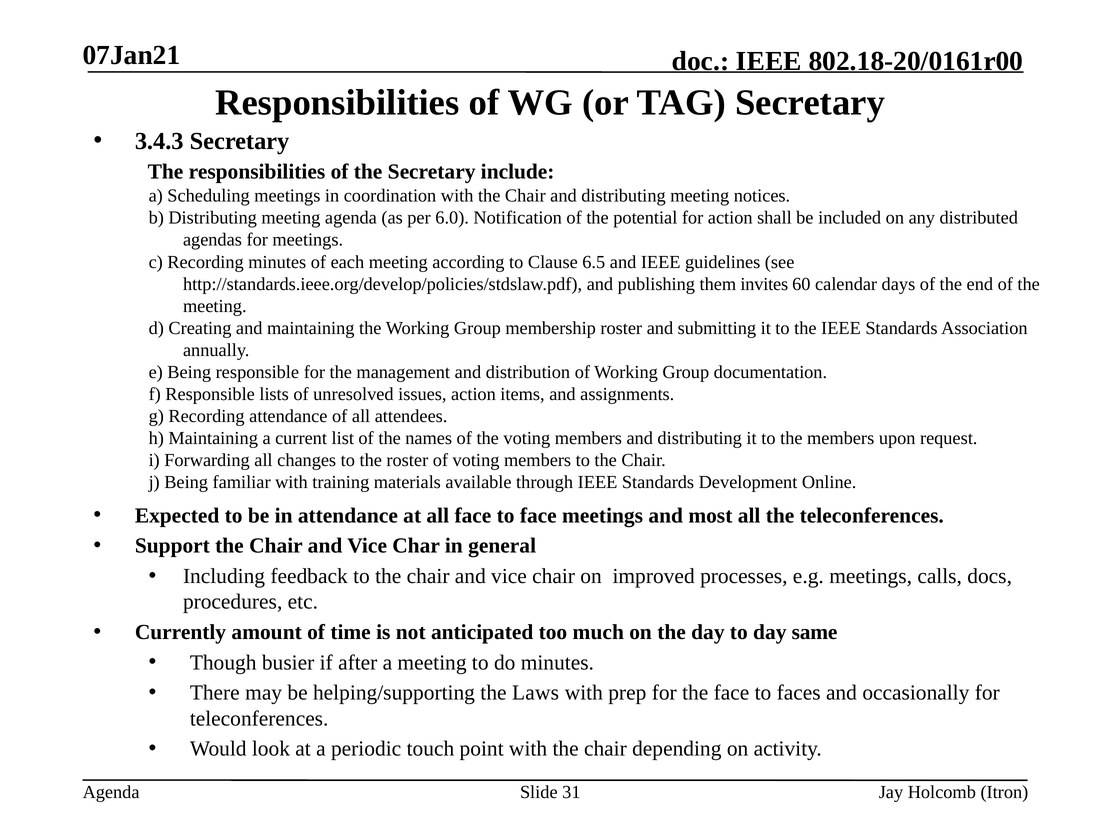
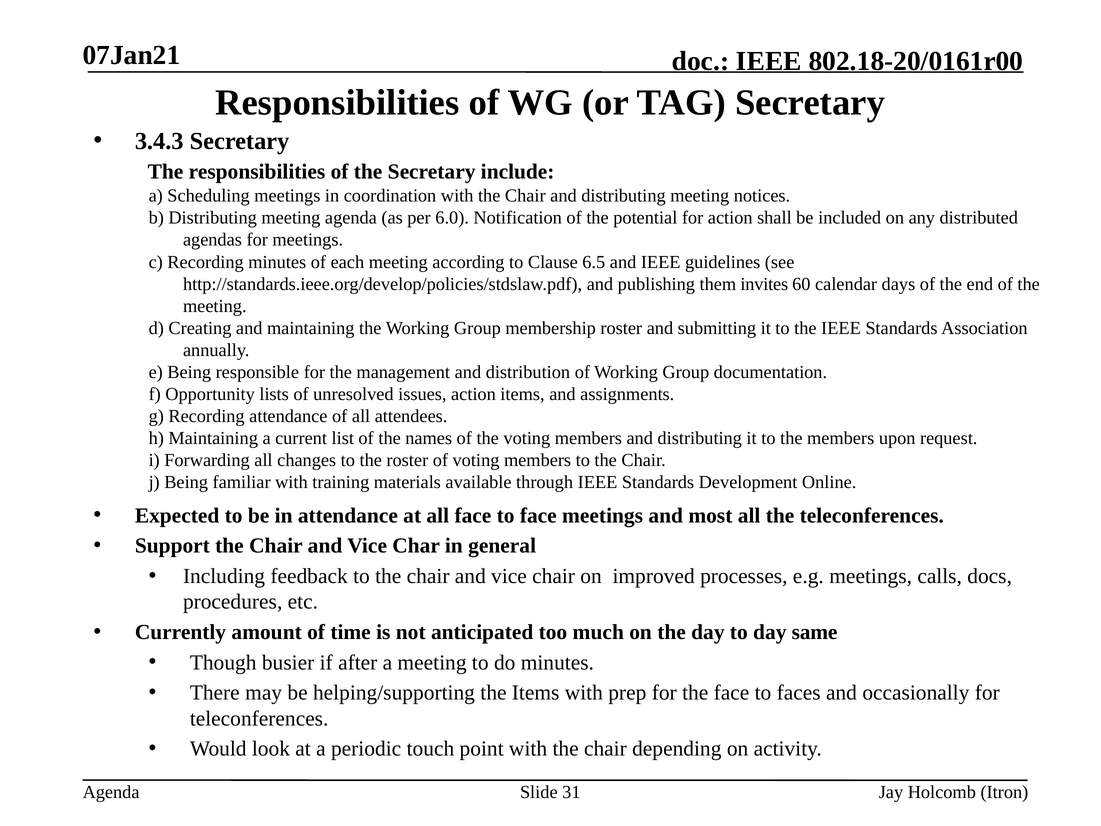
f Responsible: Responsible -> Opportunity
the Laws: Laws -> Items
